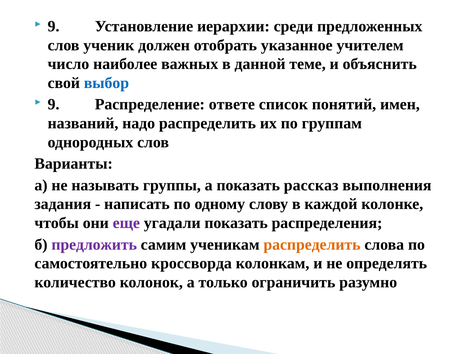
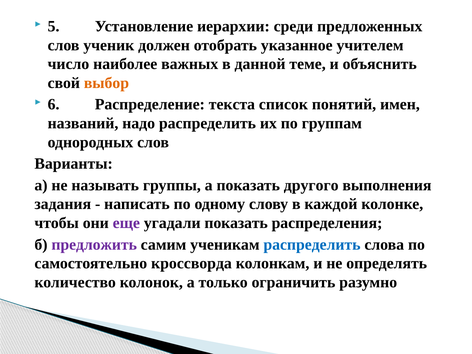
9 at (54, 26): 9 -> 5
выбор colour: blue -> orange
9 at (54, 104): 9 -> 6
ответе: ответе -> текста
рассказ: рассказ -> другого
распределить at (312, 244) colour: orange -> blue
